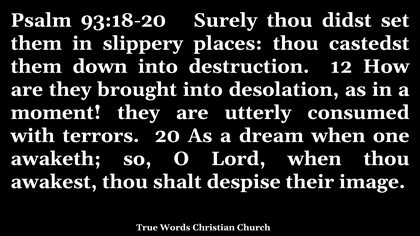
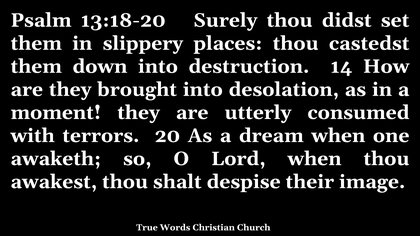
93:18-20: 93:18-20 -> 13:18-20
12: 12 -> 14
